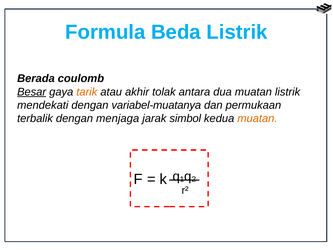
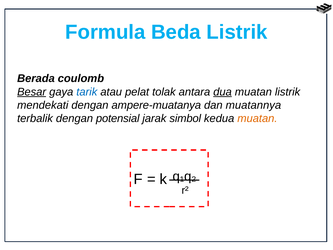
tarik colour: orange -> blue
akhir: akhir -> pelat
dua underline: none -> present
variabel-muatanya: variabel-muatanya -> ampere-muatanya
permukaan: permukaan -> muatannya
menjaga: menjaga -> potensial
